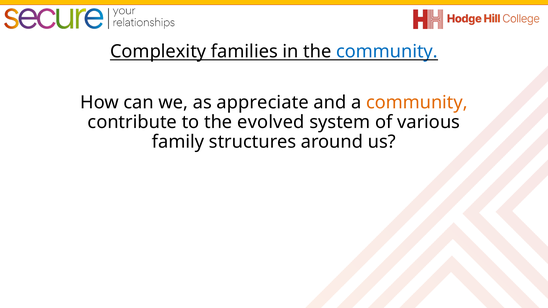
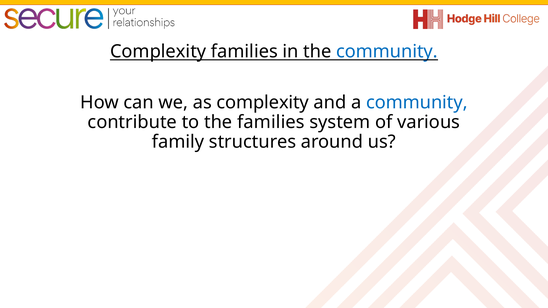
as appreciate: appreciate -> complexity
community at (417, 103) colour: orange -> blue
the evolved: evolved -> families
